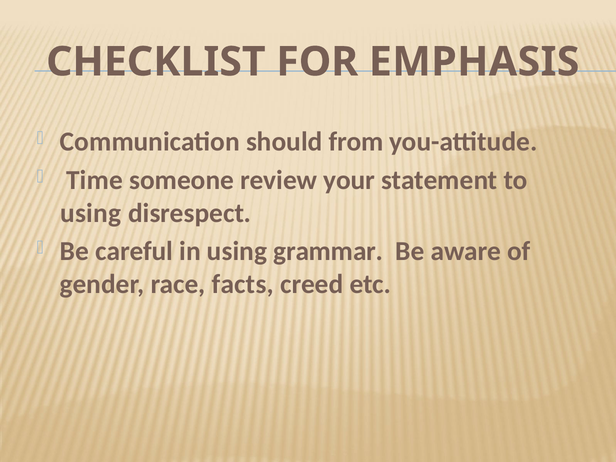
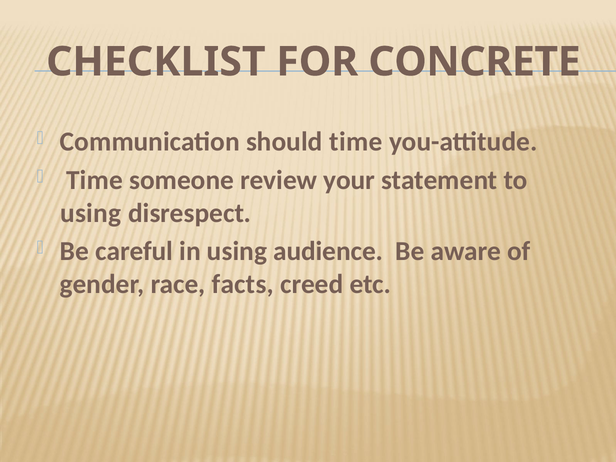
EMPHASIS: EMPHASIS -> CONCRETE
should from: from -> time
grammar: grammar -> audience
